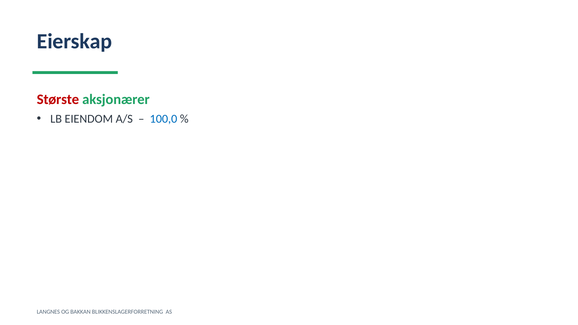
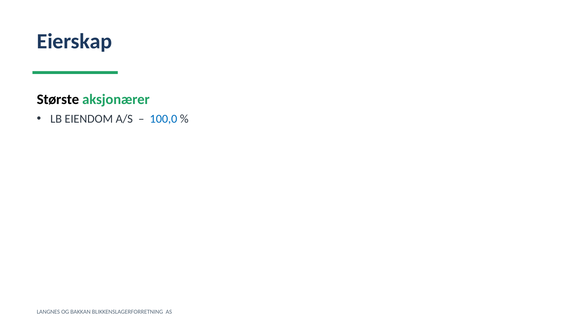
Største colour: red -> black
